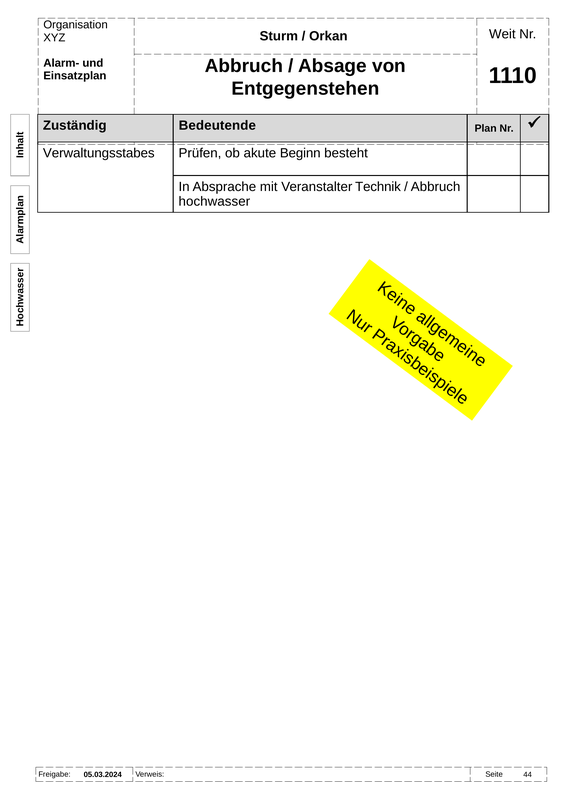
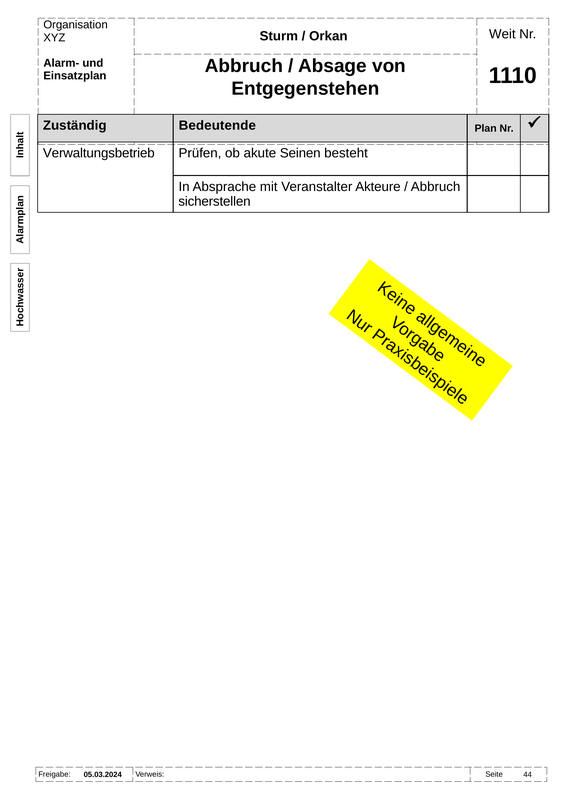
Verwaltungsstabes: Verwaltungsstabes -> Verwaltungsbetrieb
Beginn: Beginn -> Seinen
Technik: Technik -> Akteure
hochwasser: hochwasser -> sicherstellen
